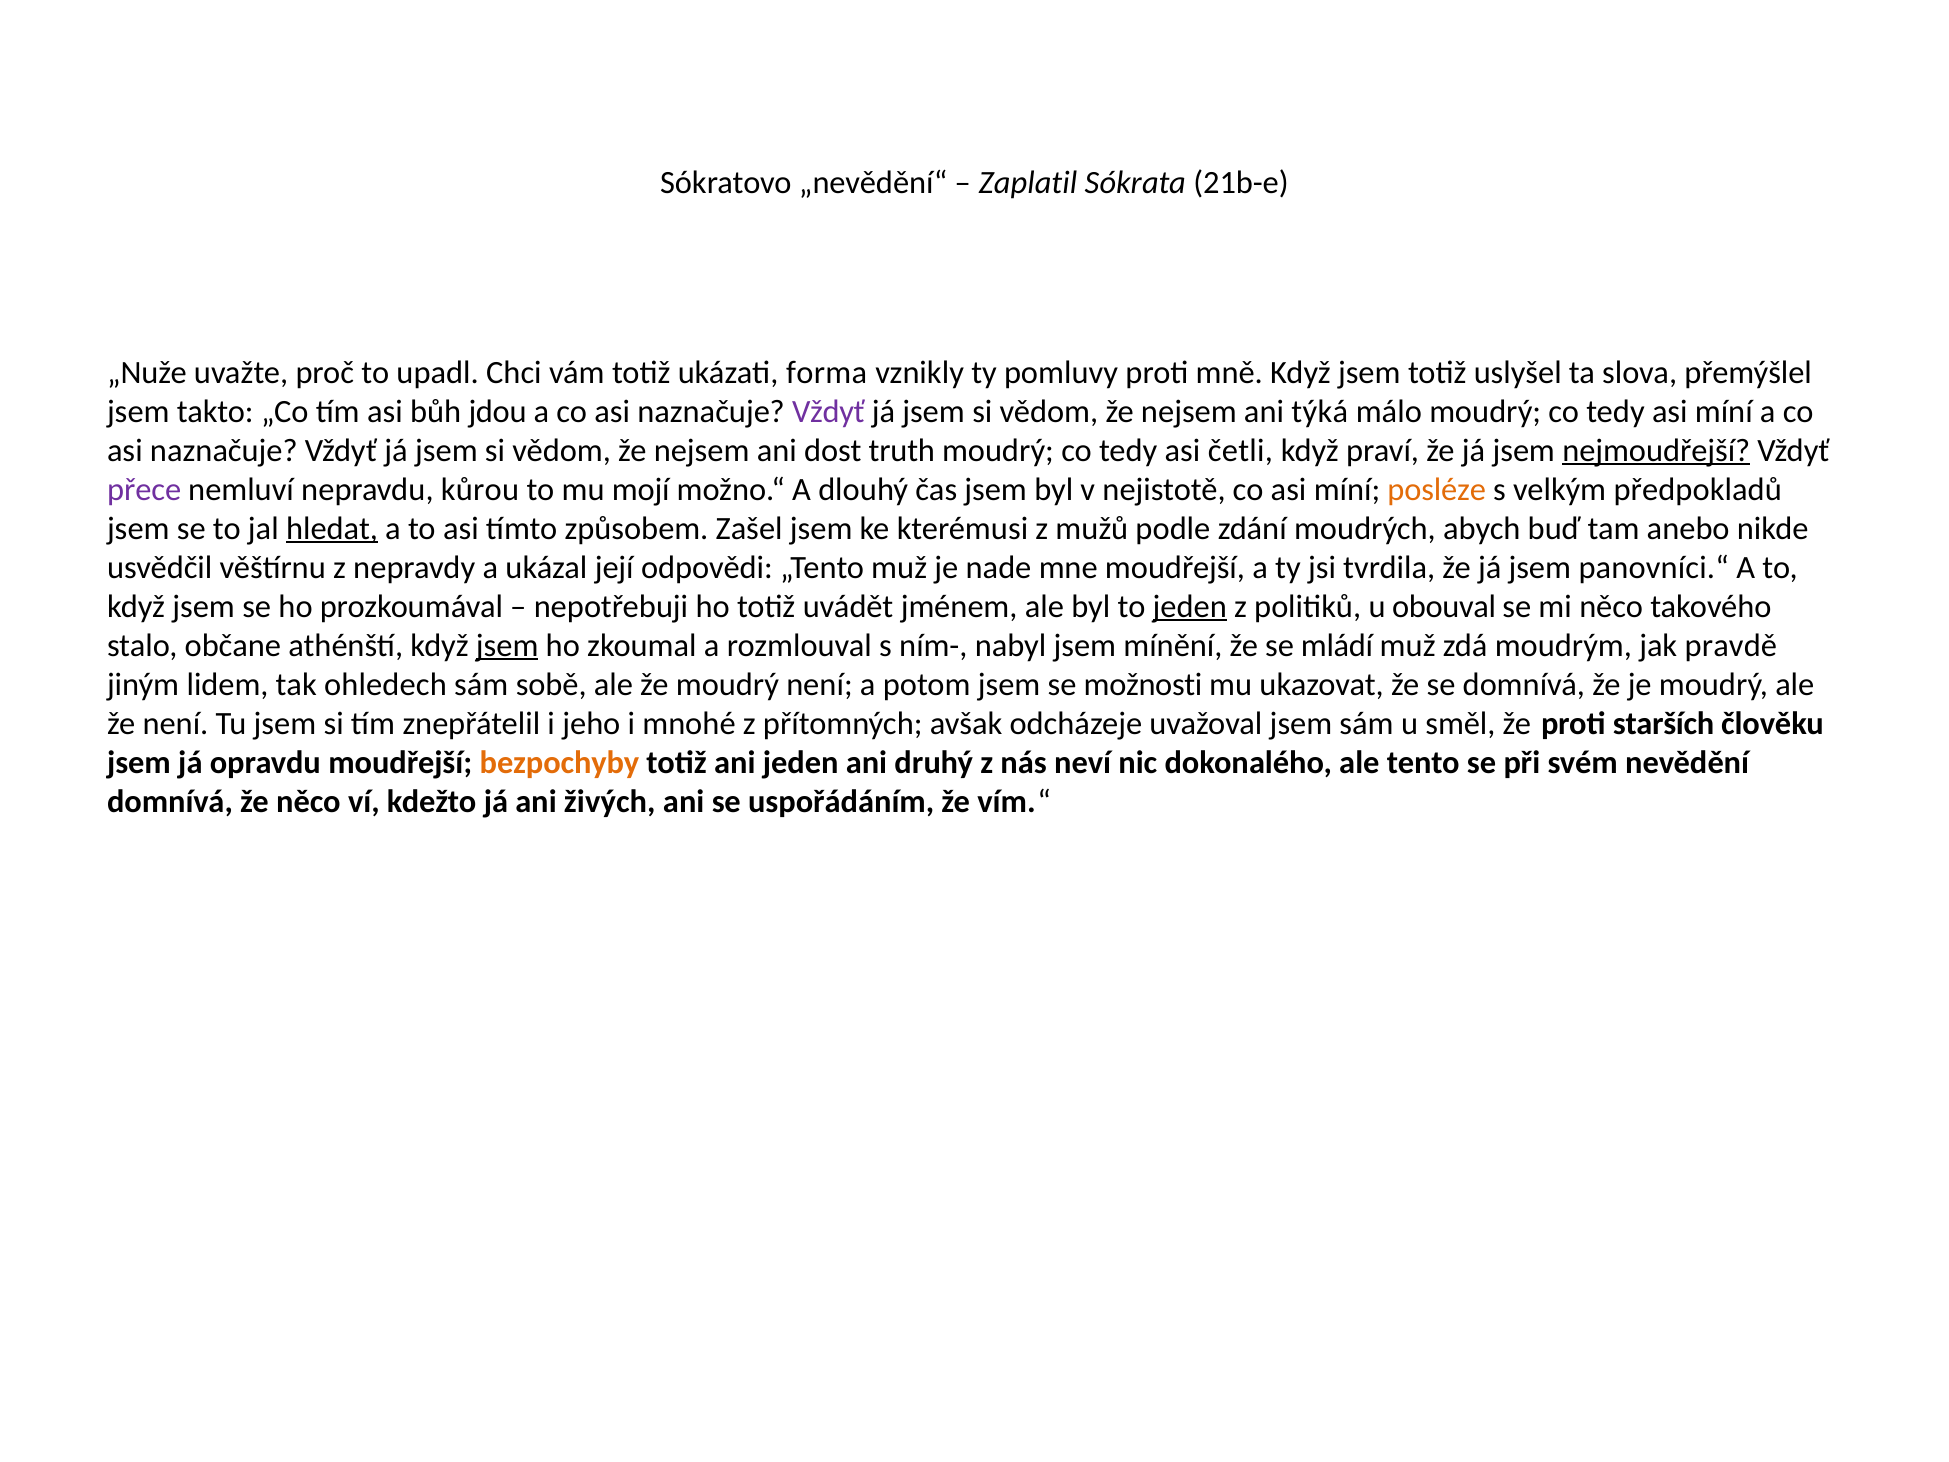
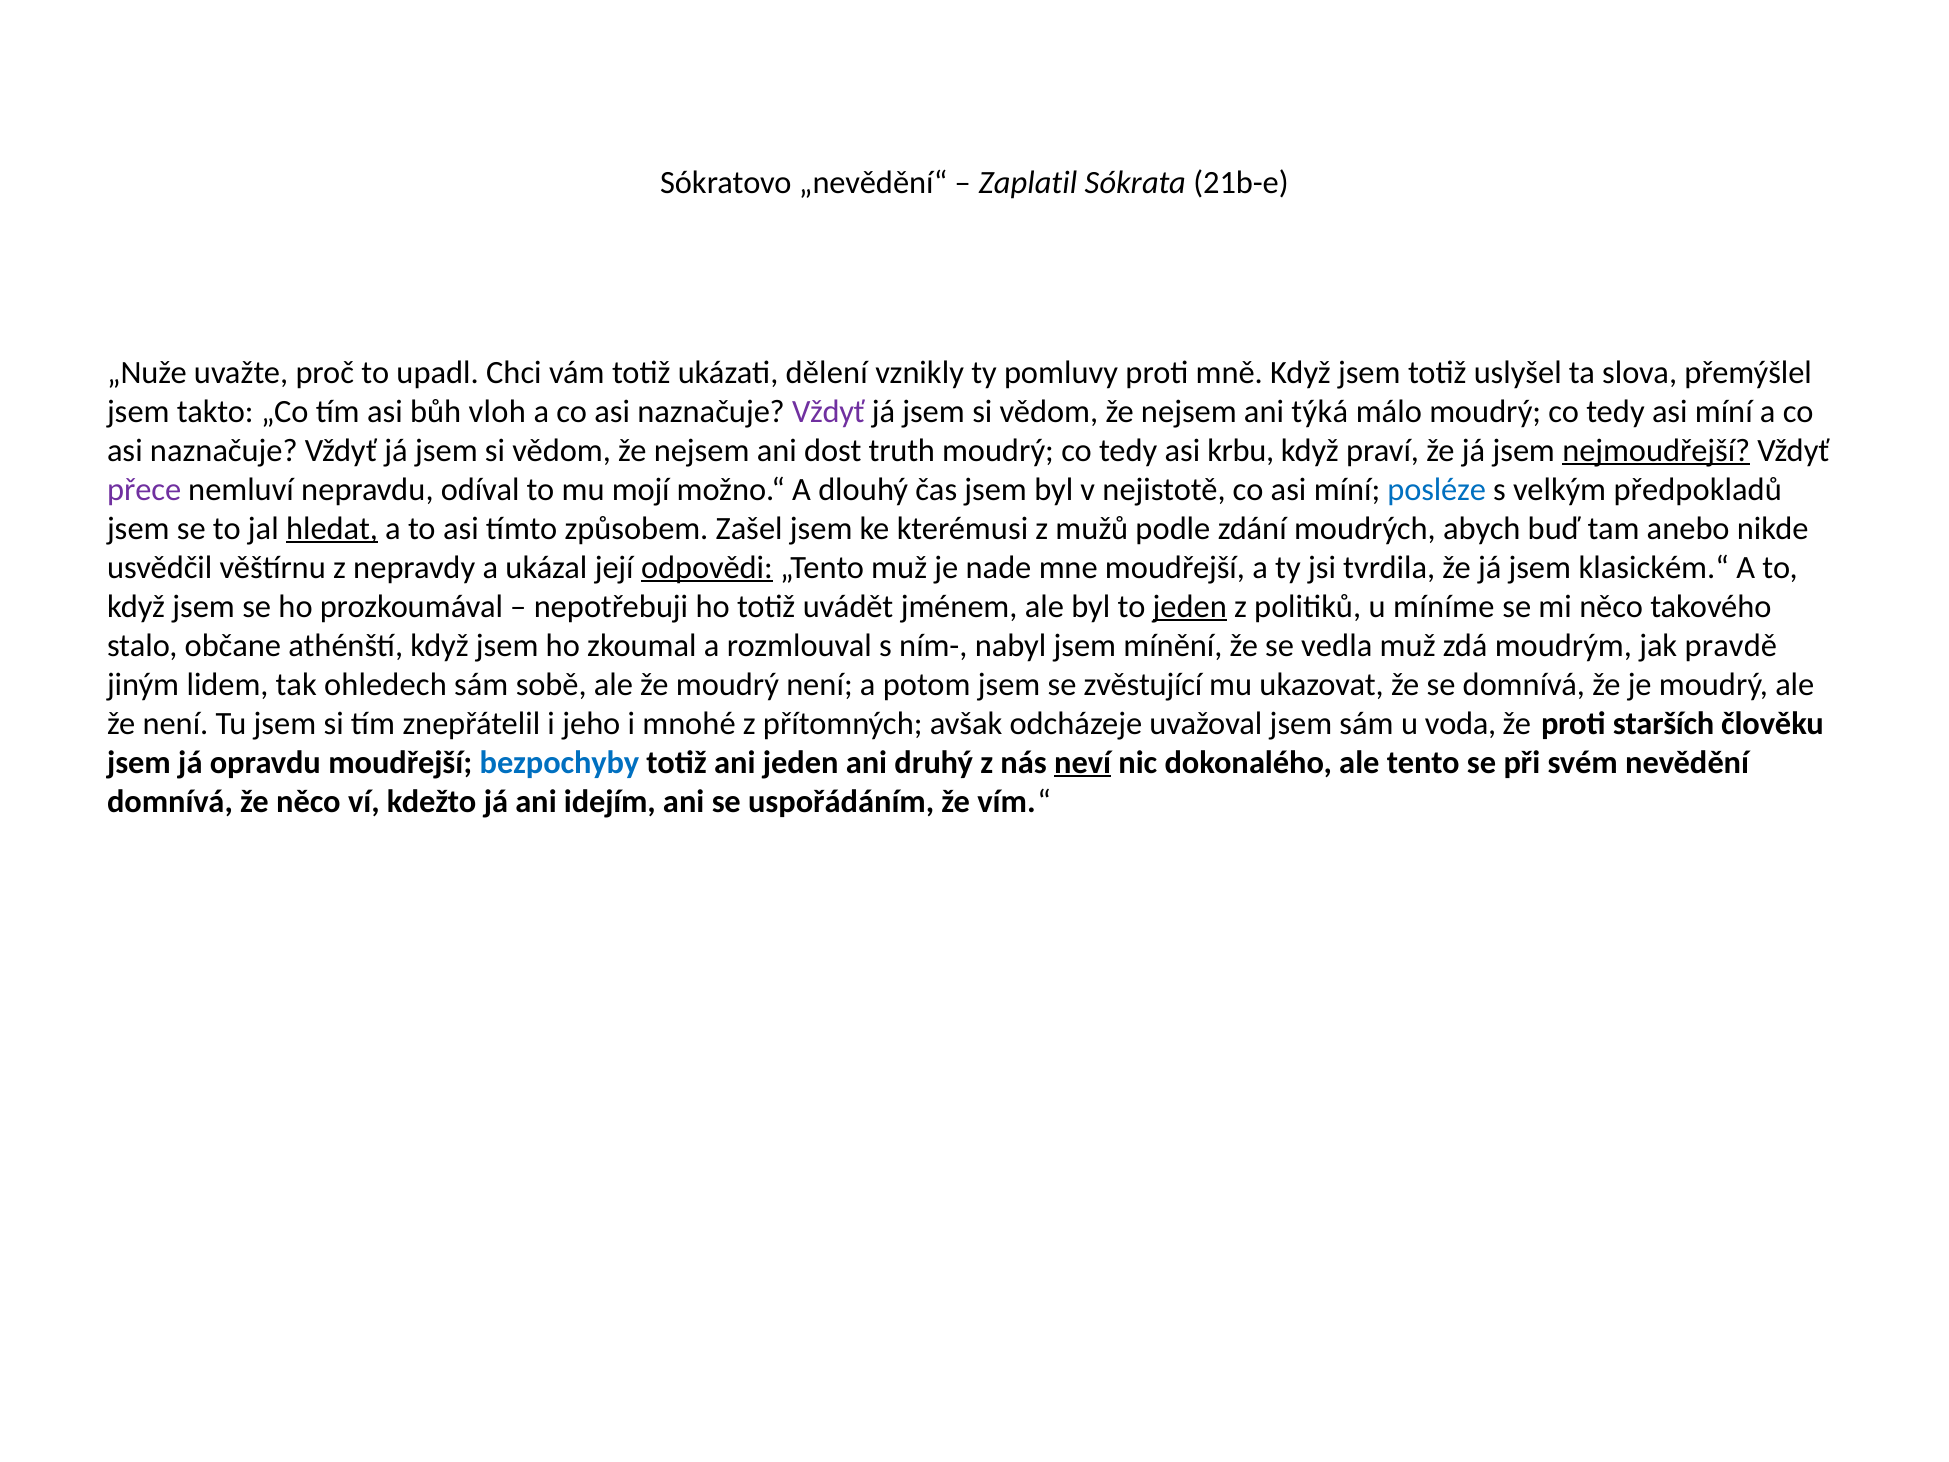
forma: forma -> dělení
jdou: jdou -> vloh
četli: četli -> krbu
kůrou: kůrou -> odíval
posléze colour: orange -> blue
odpovědi underline: none -> present
panovníci.“: panovníci.“ -> klasickém.“
obouval: obouval -> míníme
jsem at (507, 645) underline: present -> none
mládí: mládí -> vedla
možnosti: možnosti -> zvěstující
směl: směl -> voda
bezpochyby colour: orange -> blue
neví underline: none -> present
živých: živých -> idejím
